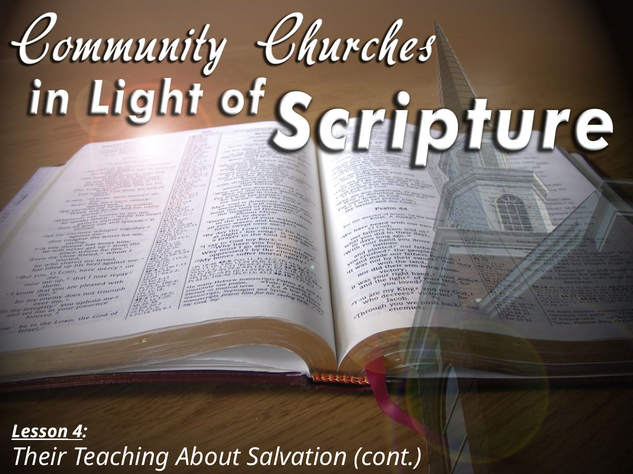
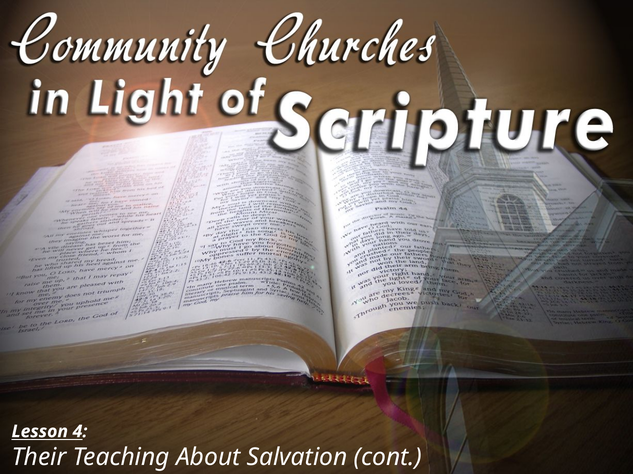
Lesson underline: present -> none
